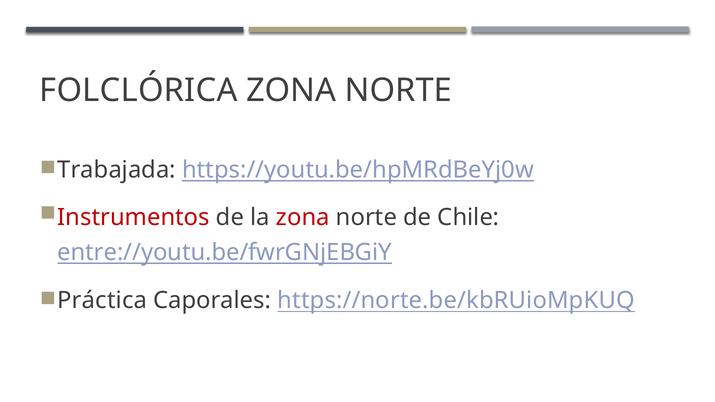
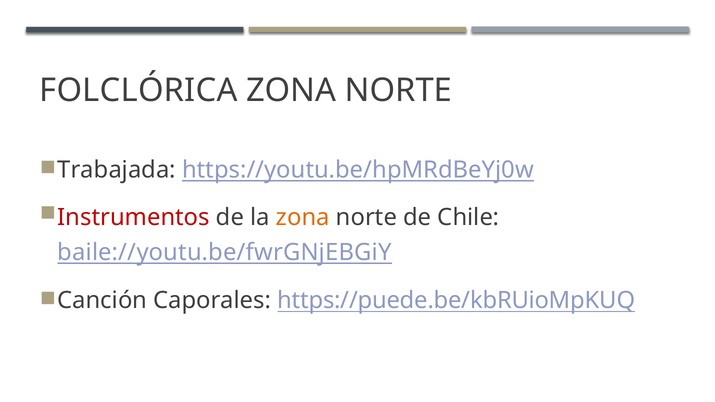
zona at (303, 217) colour: red -> orange
entre://youtu.be/fwrGNjEBGiY: entre://youtu.be/fwrGNjEBGiY -> baile://youtu.be/fwrGNjEBGiY
Práctica: Práctica -> Canción
https://norte.be/kbRUioMpKUQ: https://norte.be/kbRUioMpKUQ -> https://puede.be/kbRUioMpKUQ
